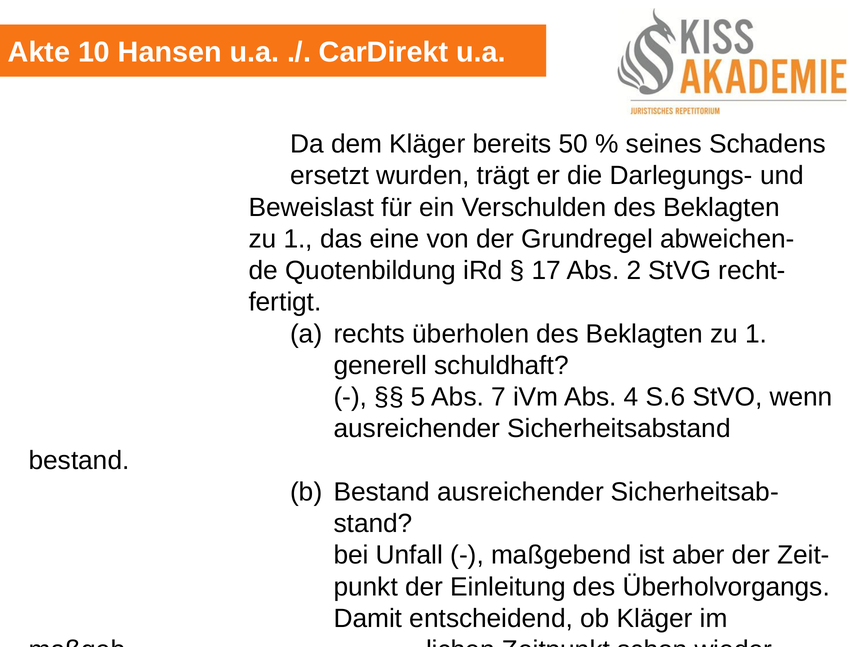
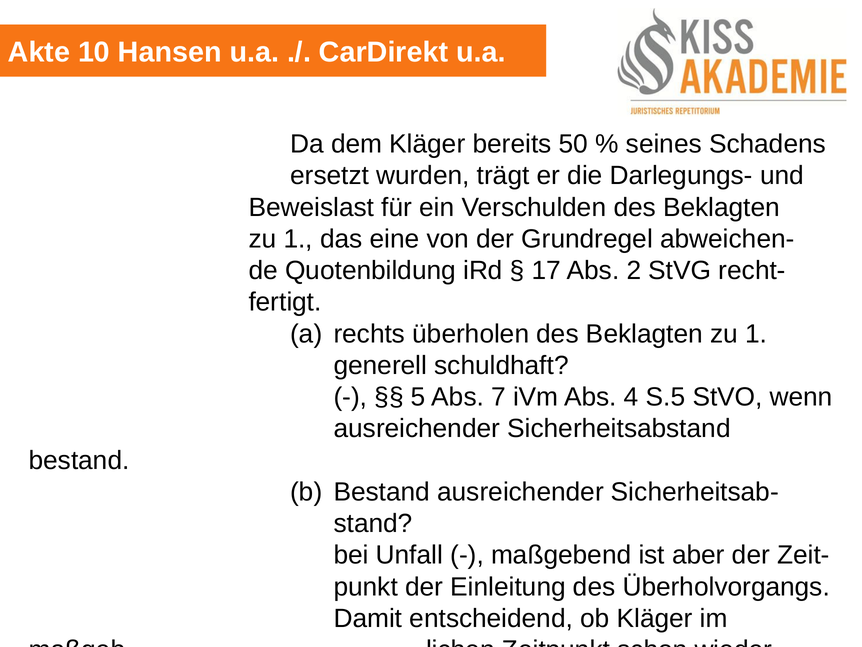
S.6: S.6 -> S.5
